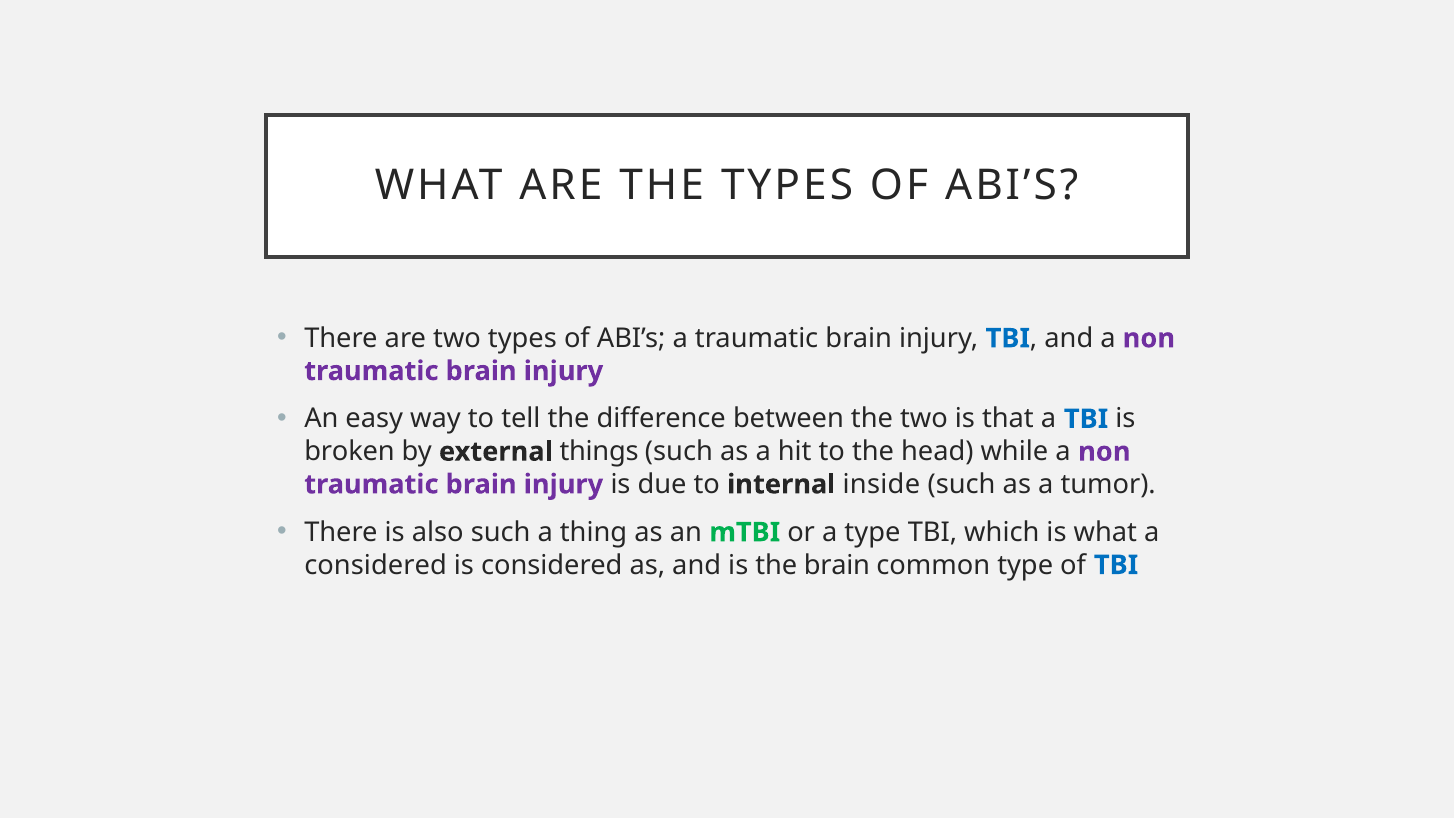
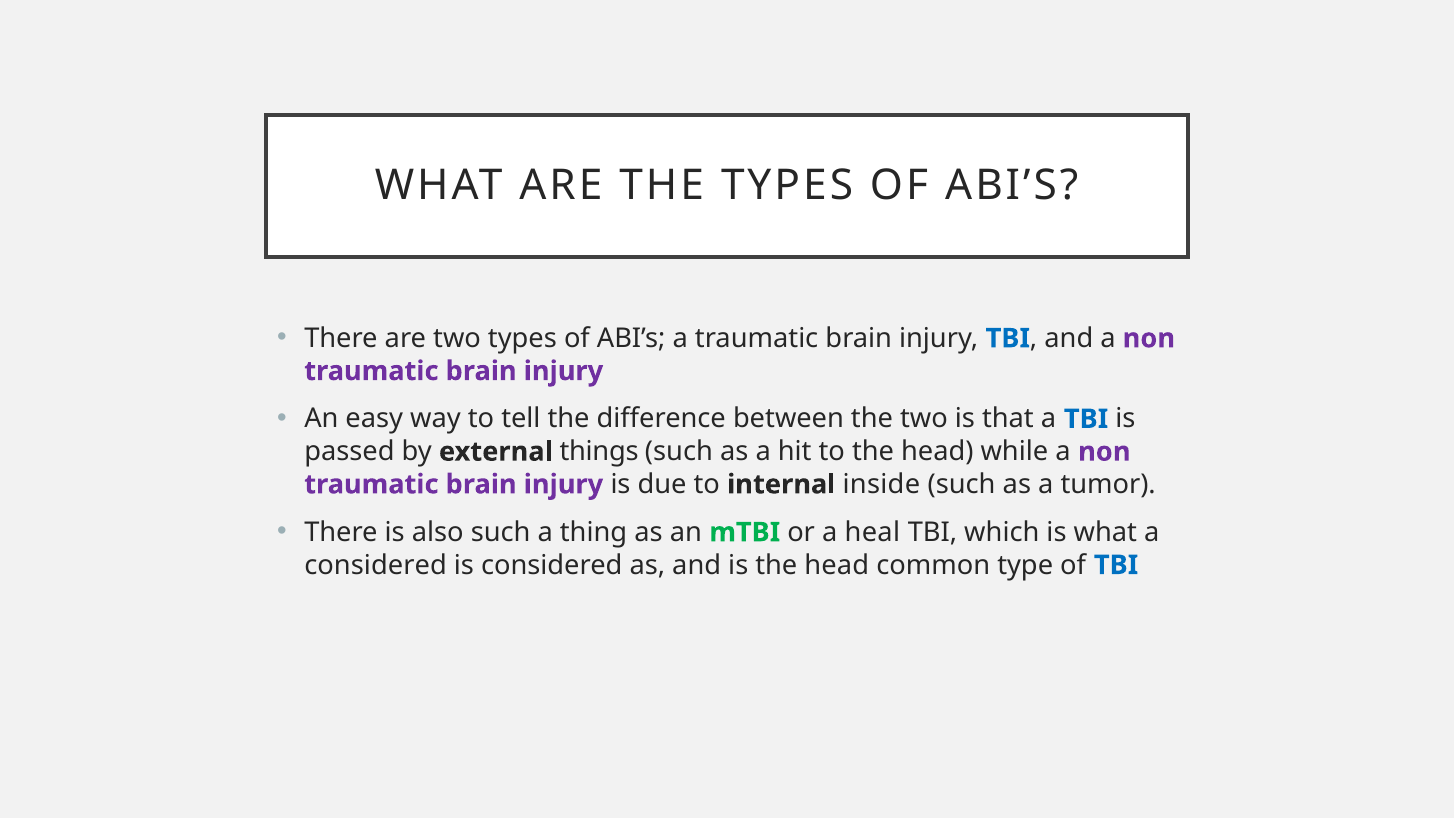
broken: broken -> passed
a type: type -> heal
is the brain: brain -> head
